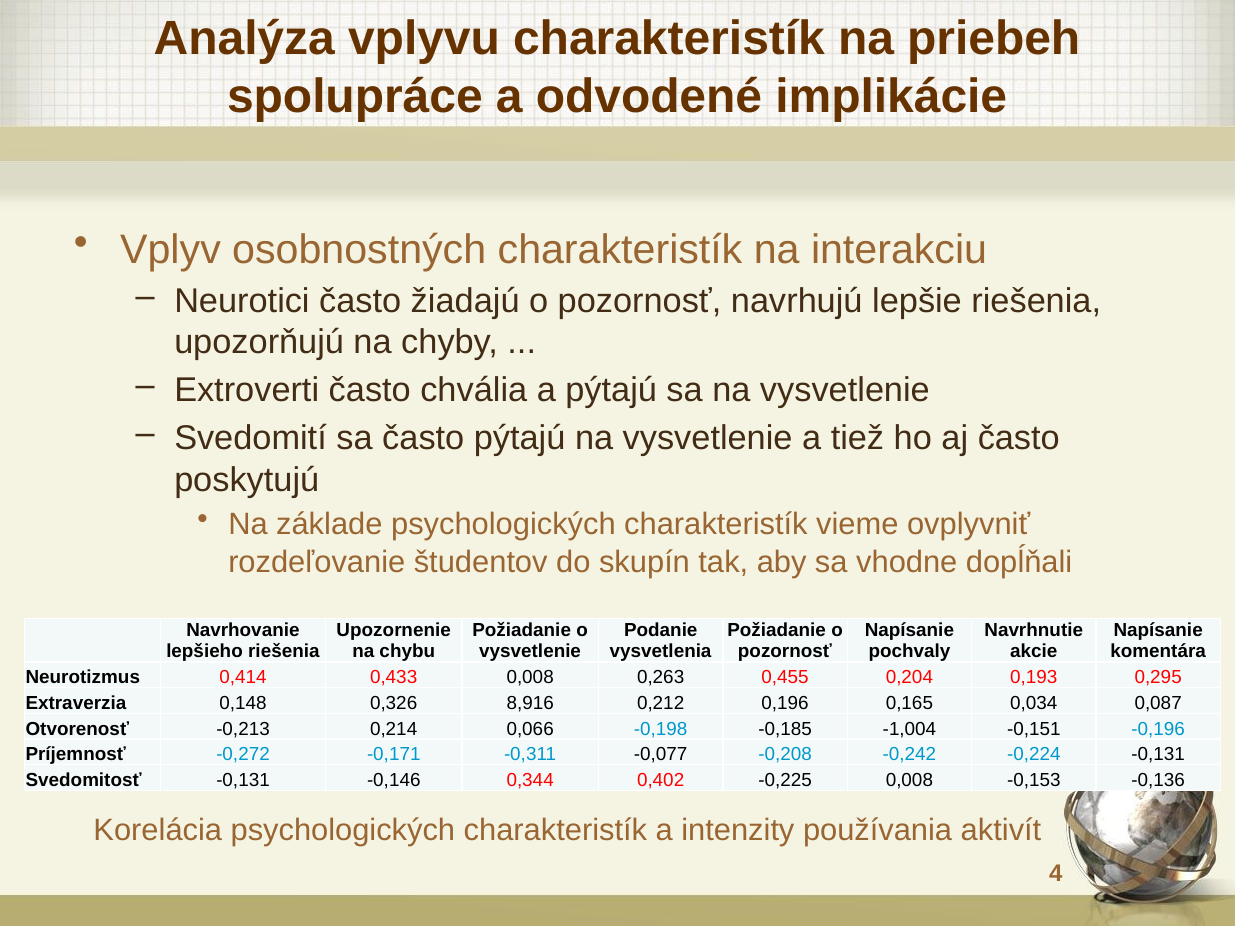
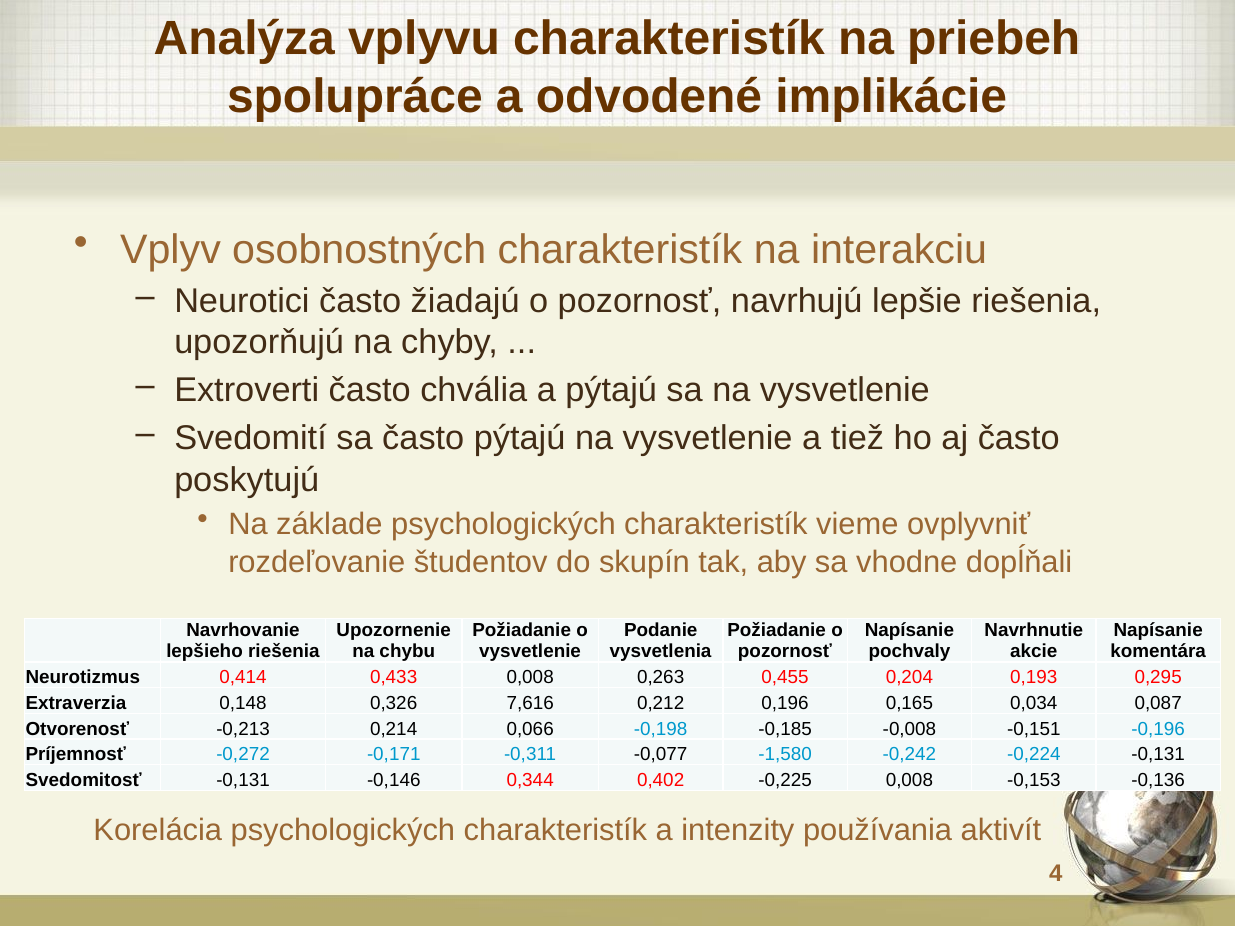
8,916: 8,916 -> 7,616
-1,004: -1,004 -> -0,008
-0,208: -0,208 -> -1,580
